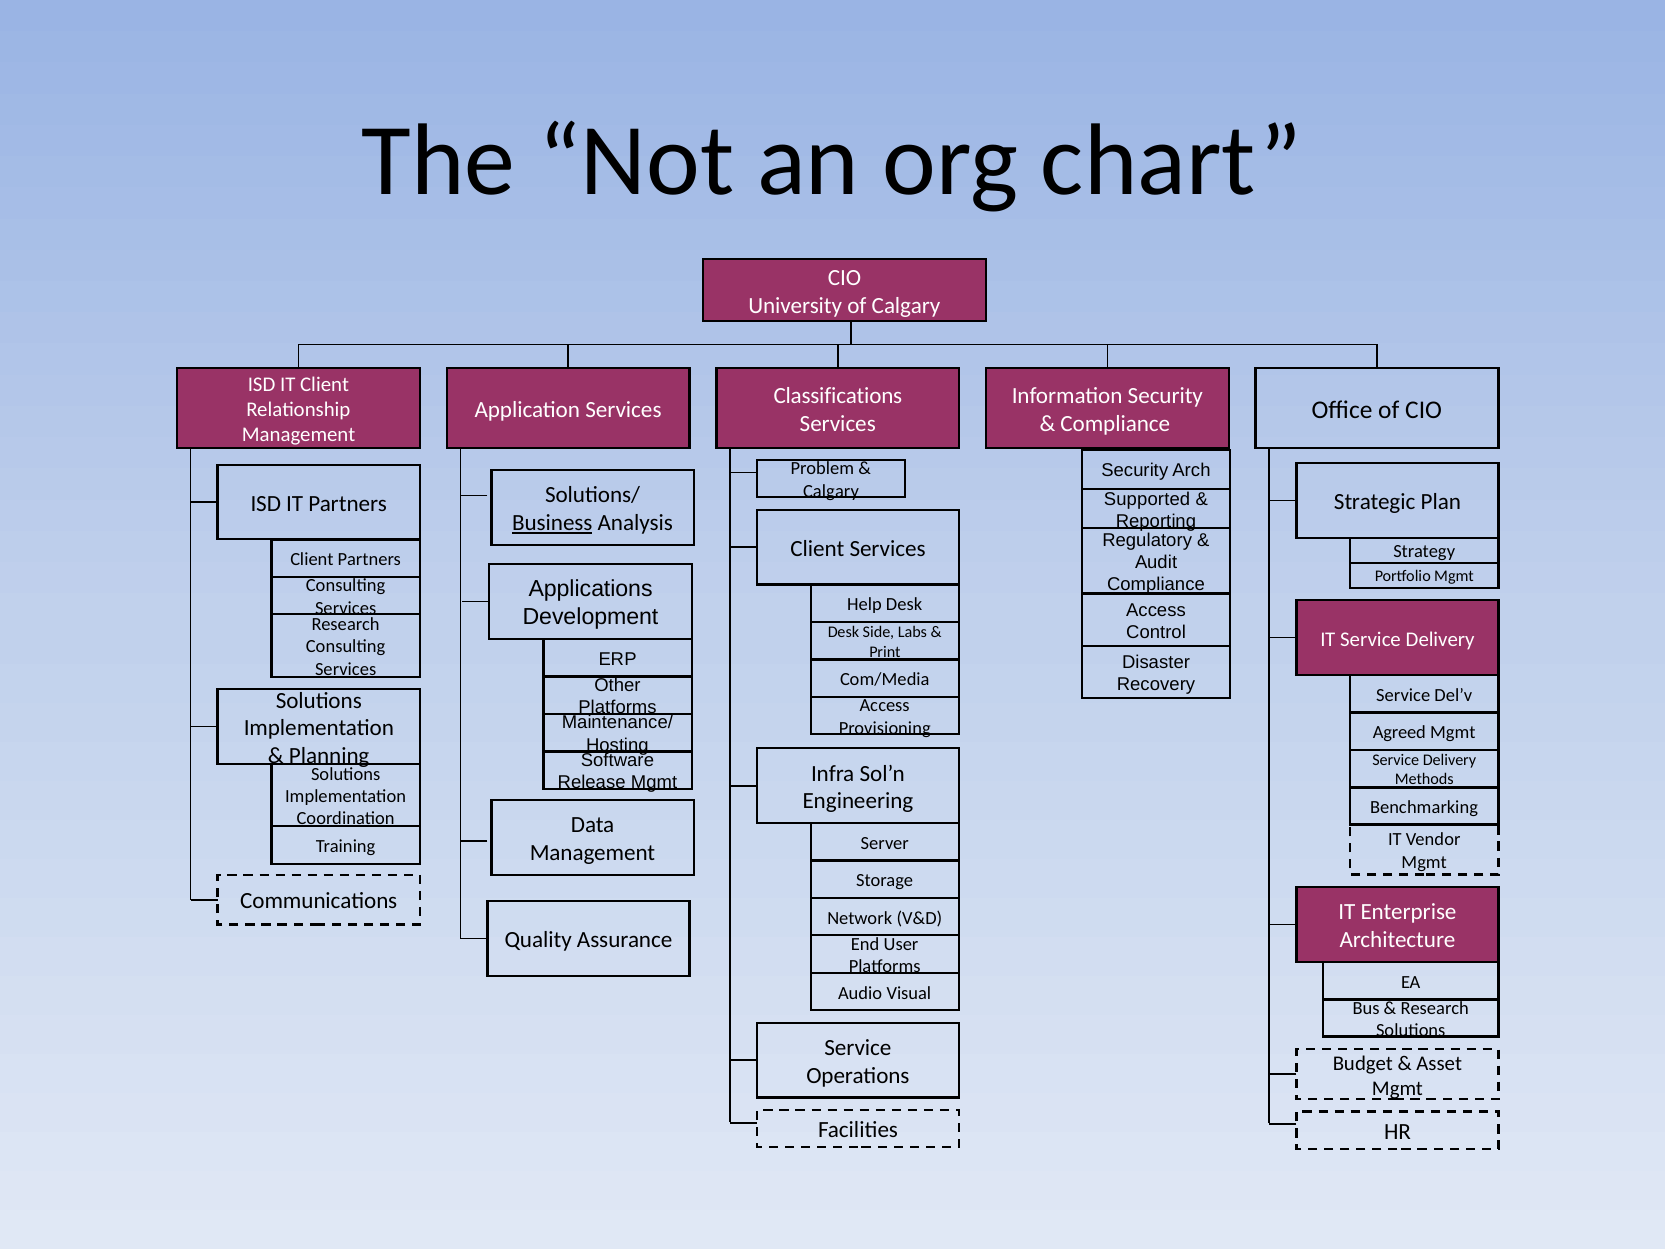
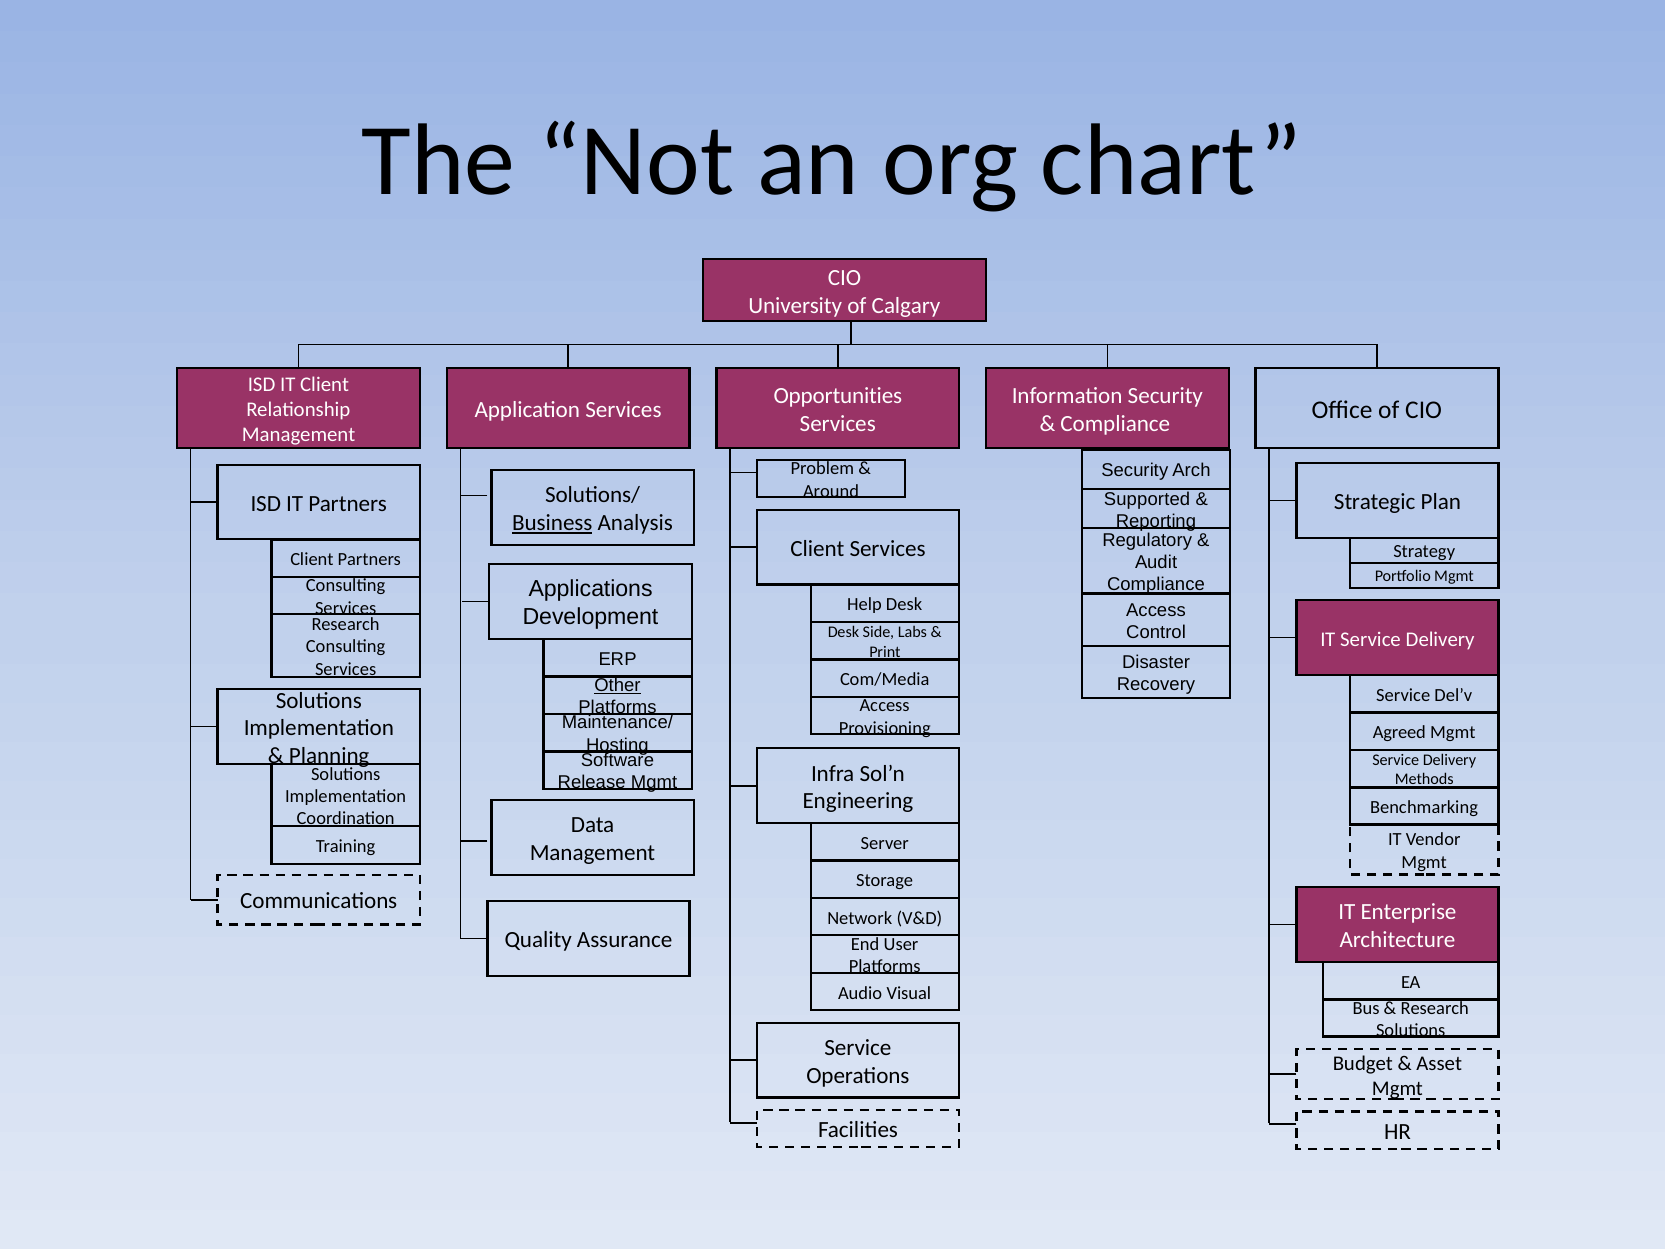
Classifications: Classifications -> Opportunities
Calgary at (831, 491): Calgary -> Around
Other underline: none -> present
